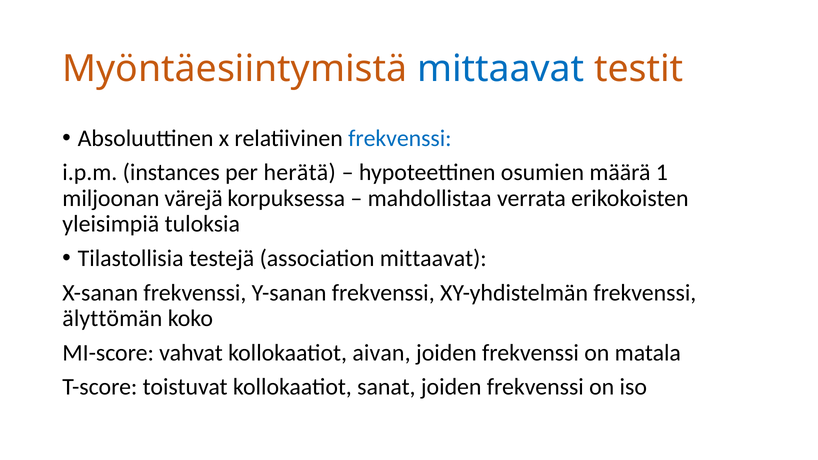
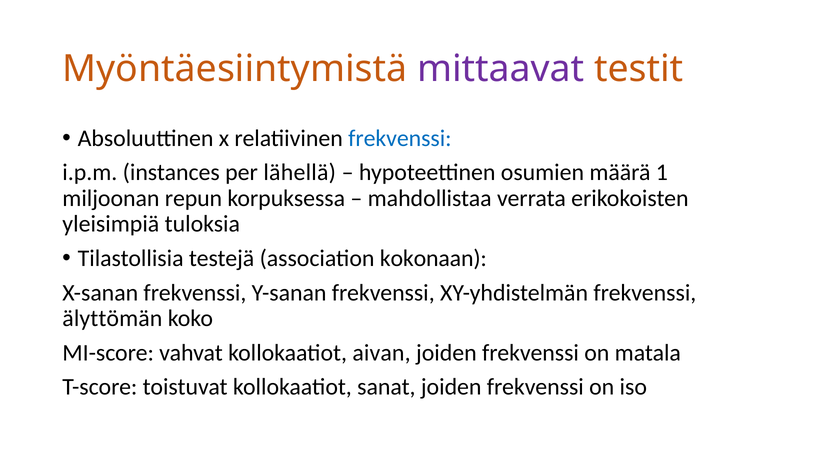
mittaavat at (501, 69) colour: blue -> purple
herätä: herätä -> lähellä
värejä: värejä -> repun
association mittaavat: mittaavat -> kokonaan
